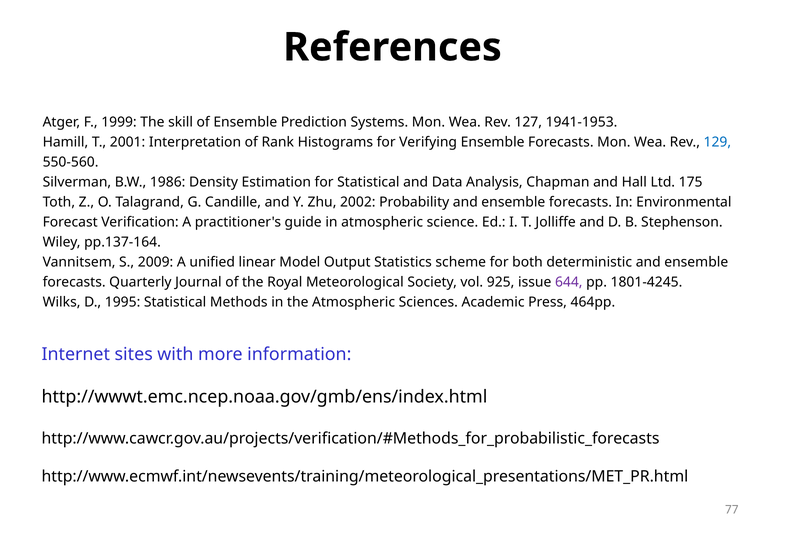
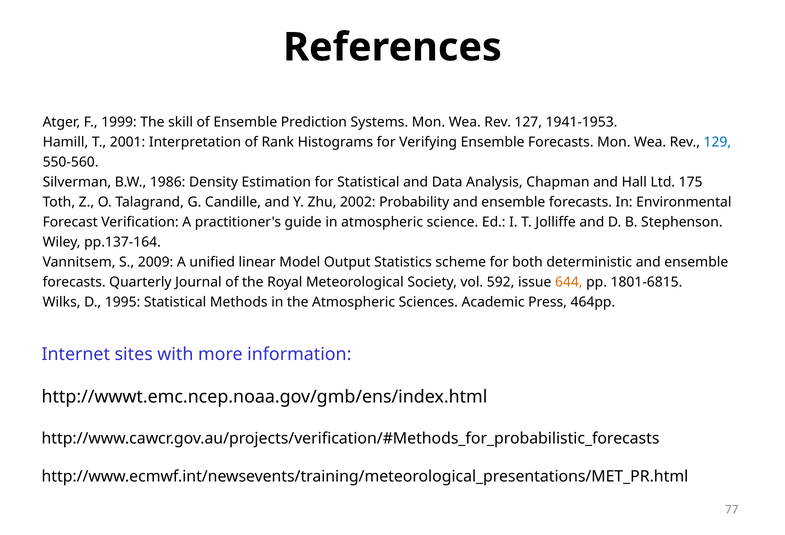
925: 925 -> 592
644 colour: purple -> orange
1801-4245: 1801-4245 -> 1801-6815
